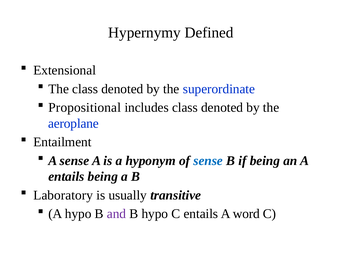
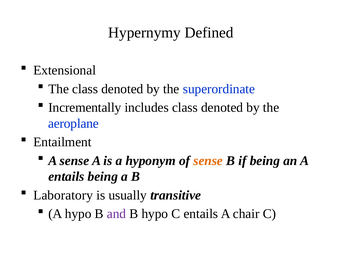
Propositional: Propositional -> Incrementally
sense at (208, 161) colour: blue -> orange
word: word -> chair
